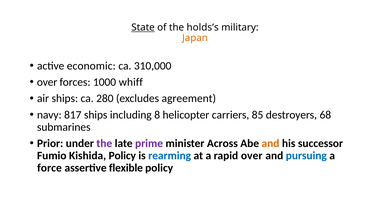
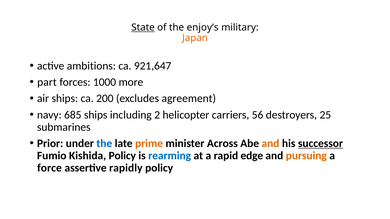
holds’s: holds’s -> enjoy’s
economic: economic -> ambitions
310,000: 310,000 -> 921,647
over at (47, 82): over -> part
whiff: whiff -> more
280: 280 -> 200
817: 817 -> 685
8: 8 -> 2
85: 85 -> 56
68: 68 -> 25
the at (104, 144) colour: purple -> blue
prime colour: purple -> orange
successor underline: none -> present
rapid over: over -> edge
pursuing colour: blue -> orange
flexible: flexible -> rapidly
